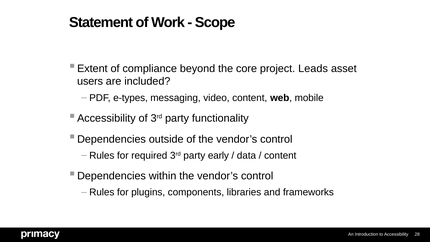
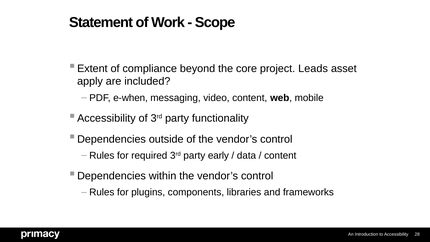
users: users -> apply
e-types: e-types -> e-when
